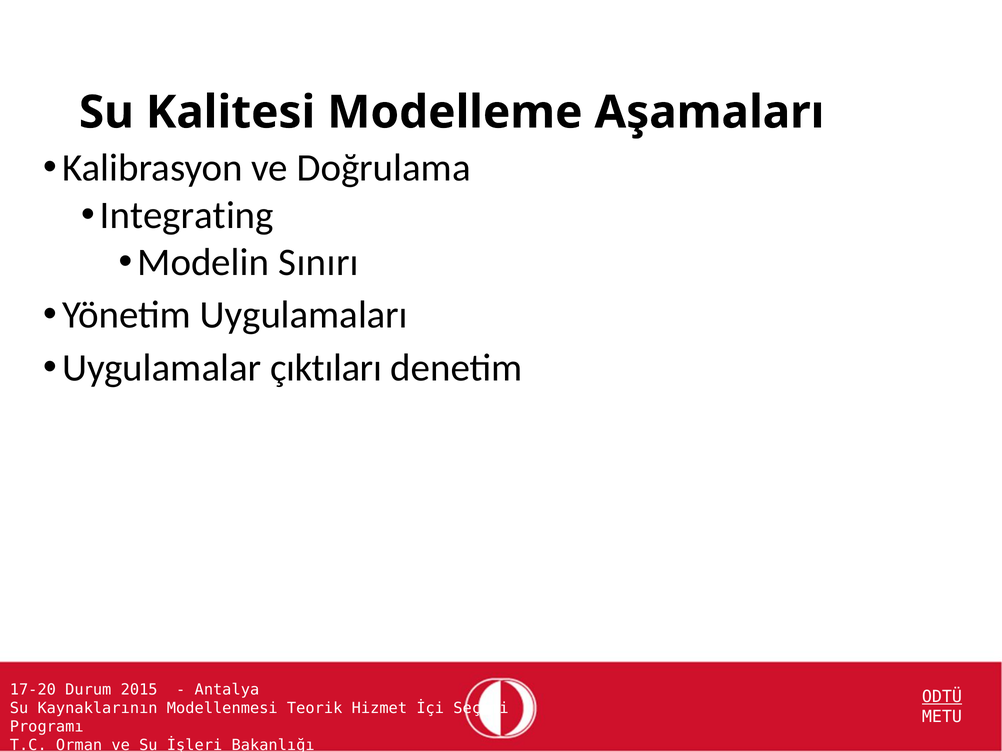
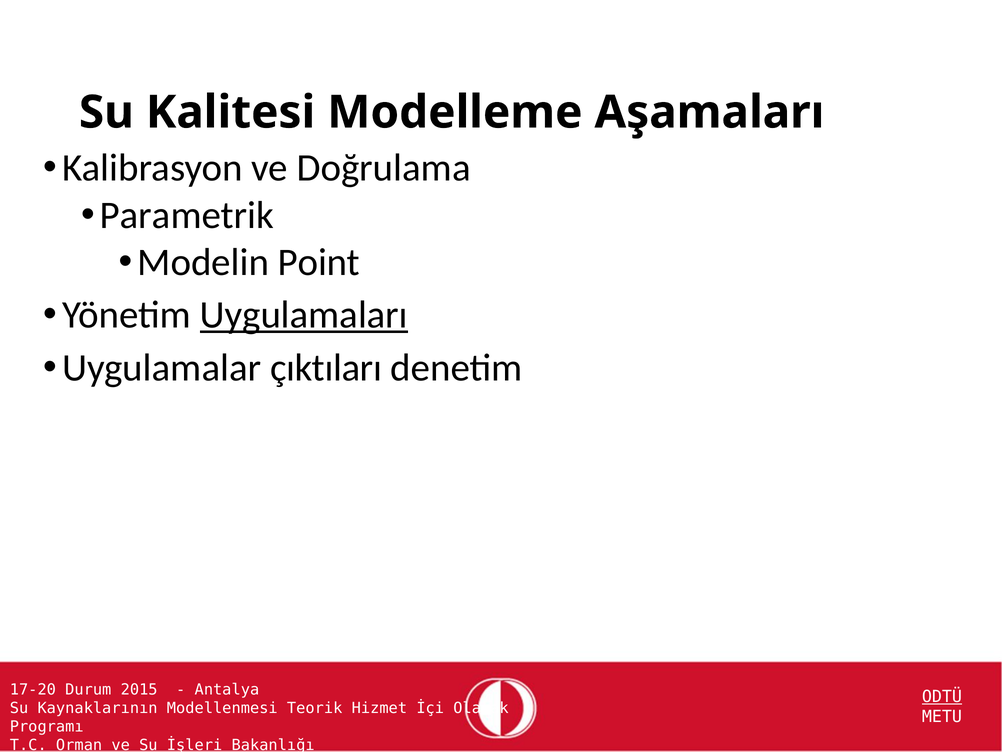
Integrating: Integrating -> Parametrik
Sınırı: Sınırı -> Point
Uygulamaları underline: none -> present
Seçimi: Seçimi -> Olarak
